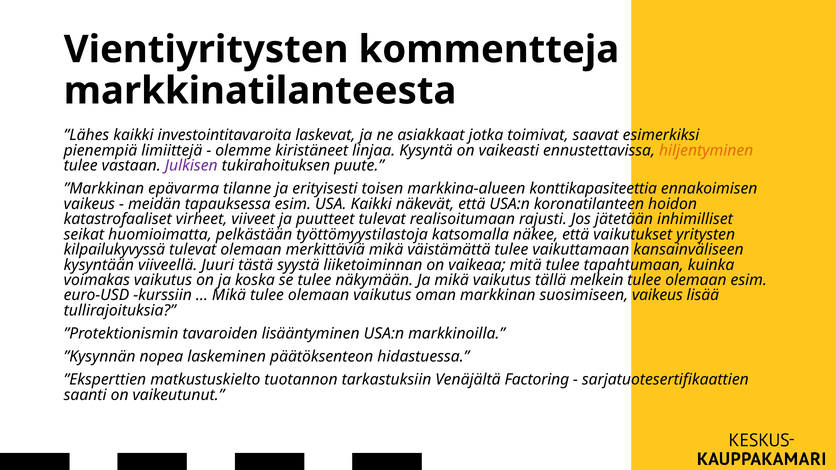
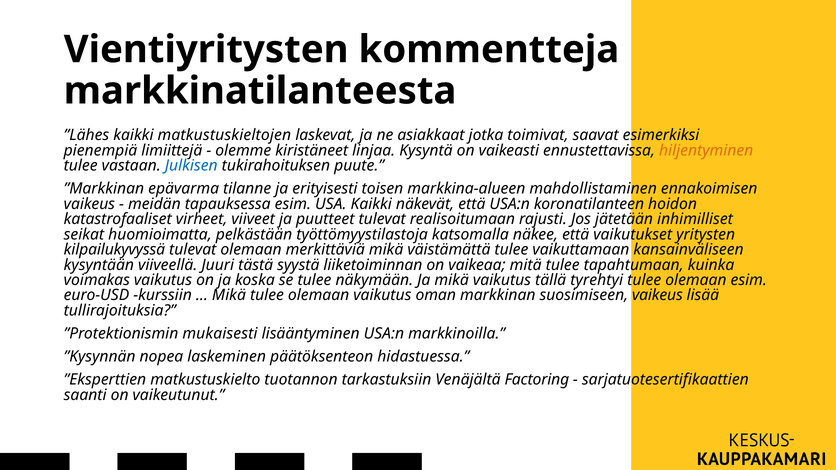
investointitavaroita: investointitavaroita -> matkustuskieltojen
Julkisen colour: purple -> blue
konttikapasiteettia: konttikapasiteettia -> mahdollistaminen
melkein: melkein -> tyrehtyi
tavaroiden: tavaroiden -> mukaisesti
